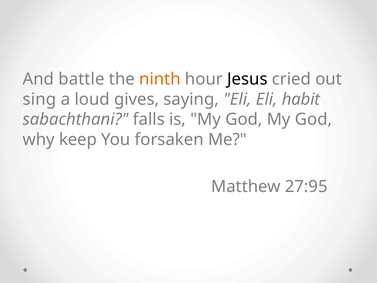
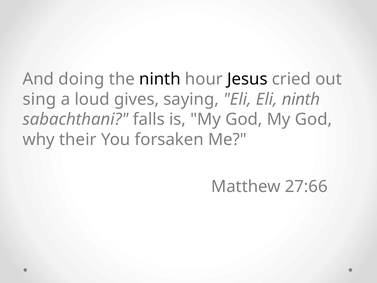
battle: battle -> doing
ninth at (160, 79) colour: orange -> black
Eli habit: habit -> ninth
keep: keep -> their
27:95: 27:95 -> 27:66
